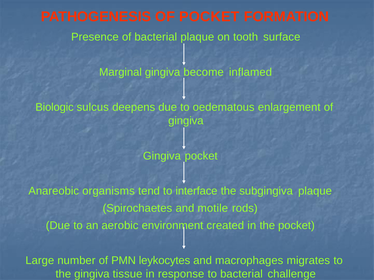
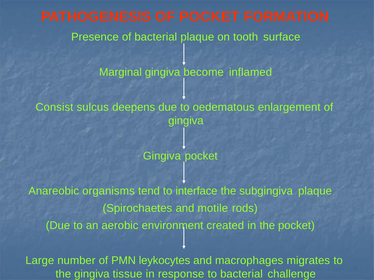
Biologic: Biologic -> Consist
